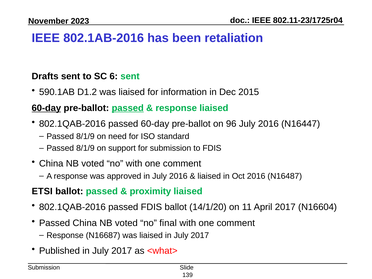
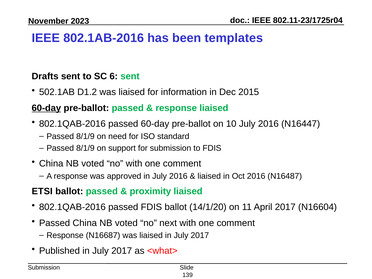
retaliation: retaliation -> templates
590.1AB: 590.1AB -> 502.1AB
passed at (128, 108) underline: present -> none
96: 96 -> 10
final: final -> next
